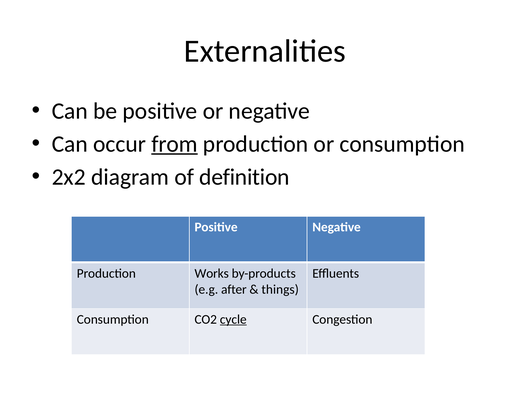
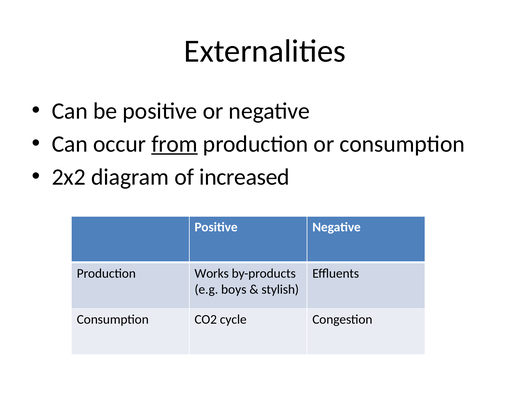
definition: definition -> increased
after: after -> boys
things: things -> stylish
cycle underline: present -> none
